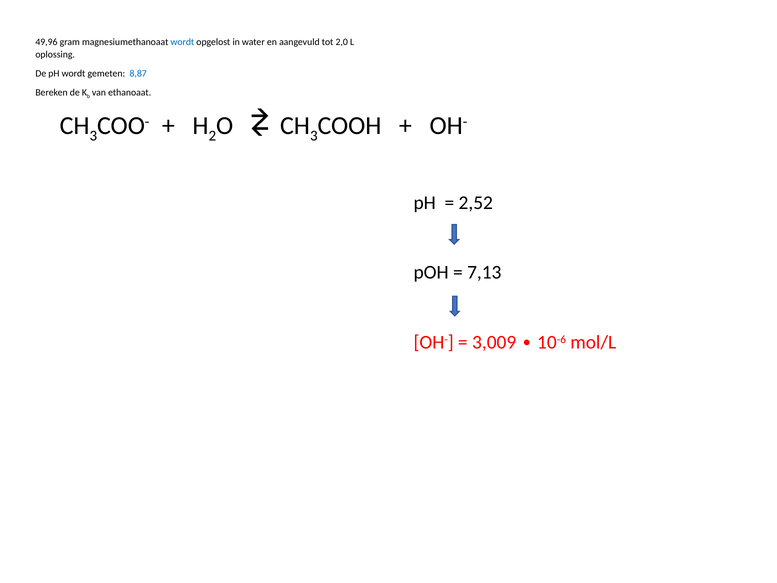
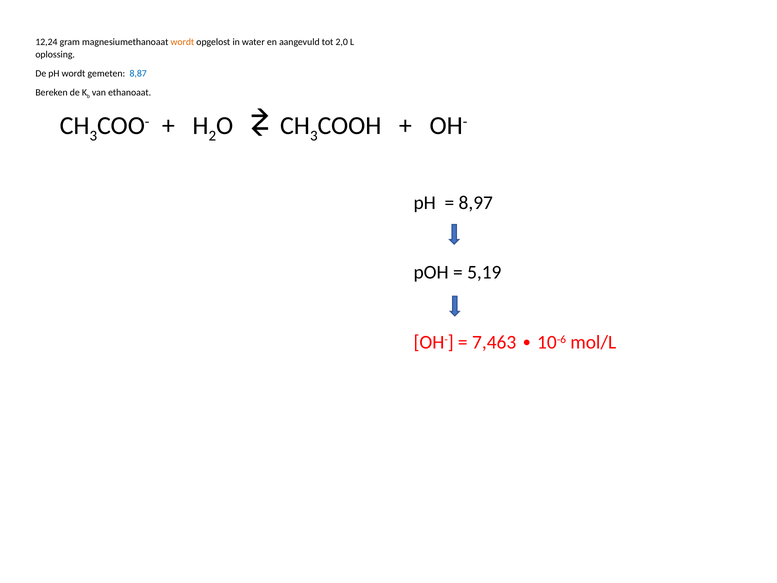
49,96: 49,96 -> 12,24
wordt at (182, 42) colour: blue -> orange
2,52: 2,52 -> 8,97
7,13: 7,13 -> 5,19
3,009: 3,009 -> 7,463
